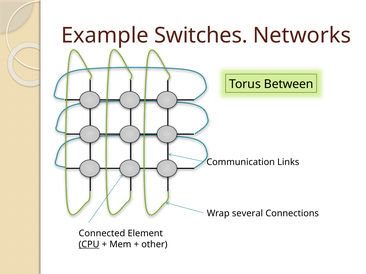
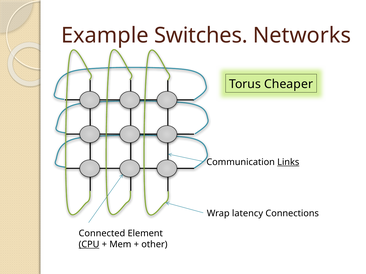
Between: Between -> Cheaper
Links underline: none -> present
several: several -> latency
